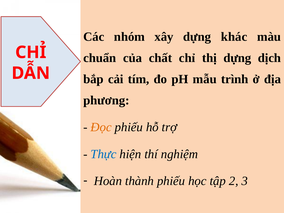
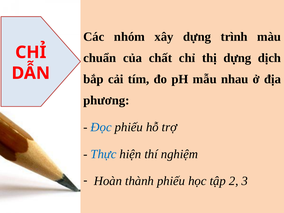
khác: khác -> trình
trình: trình -> nhau
Đọc colour: orange -> blue
